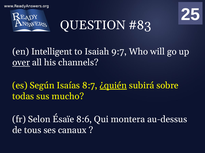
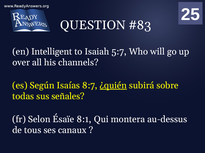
9:7: 9:7 -> 5:7
over underline: present -> none
mucho: mucho -> señales
8:6: 8:6 -> 8:1
